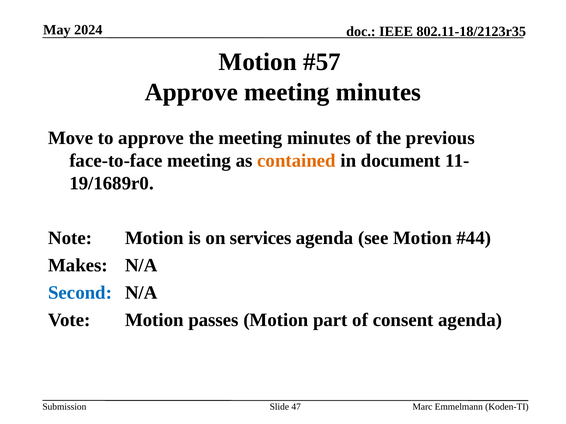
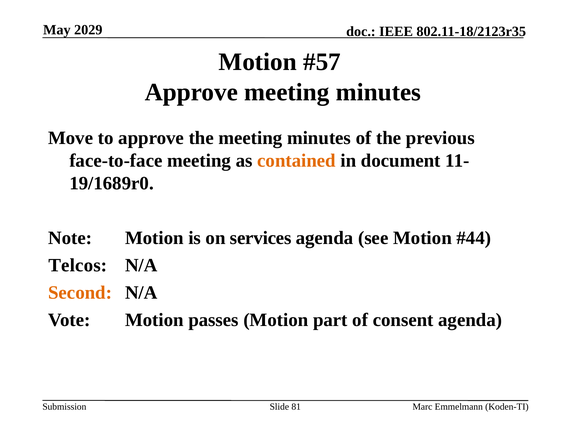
2024: 2024 -> 2029
Makes: Makes -> Telcos
Second colour: blue -> orange
47: 47 -> 81
